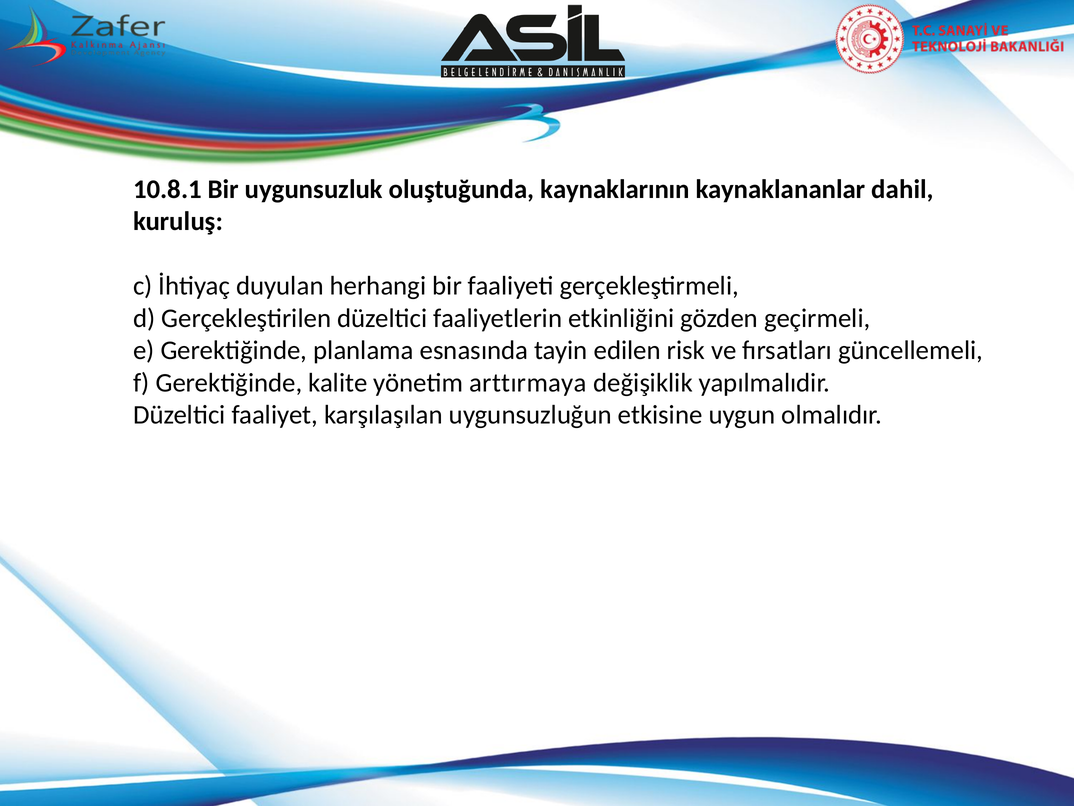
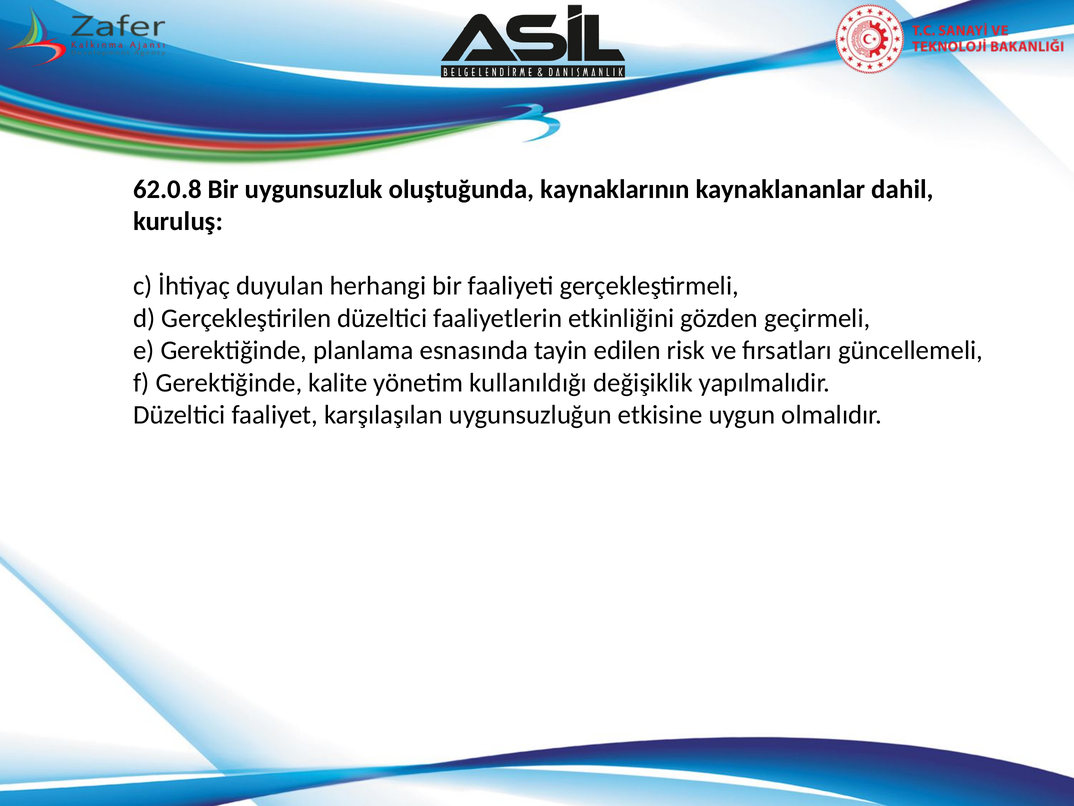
10.8.1: 10.8.1 -> 62.0.8
arttırmaya: arttırmaya -> kullanıldığı
